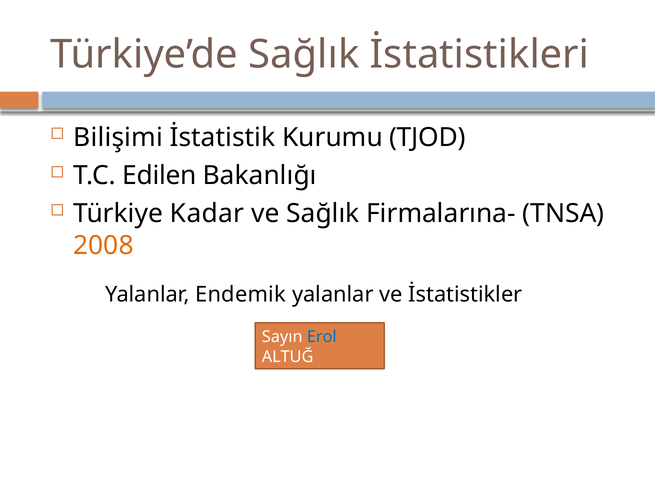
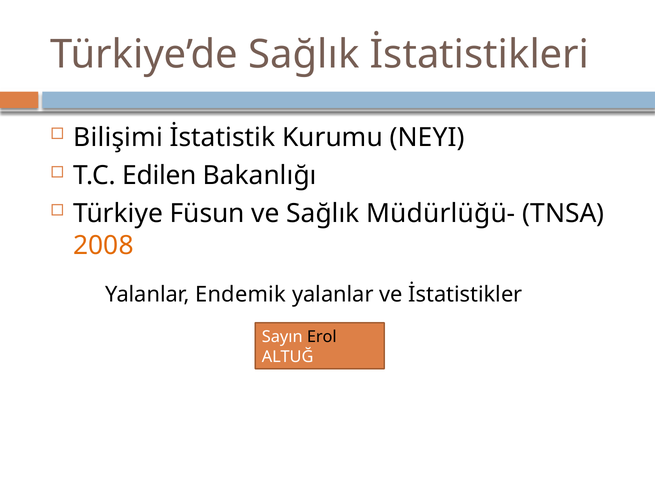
TJOD: TJOD -> NEYI
Kadar: Kadar -> Füsun
Firmalarına-: Firmalarına- -> Müdürlüğü-
Erol colour: blue -> black
